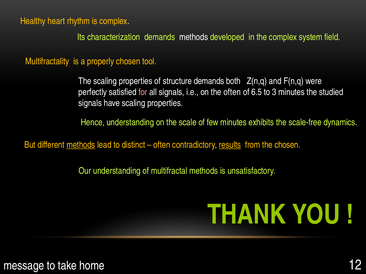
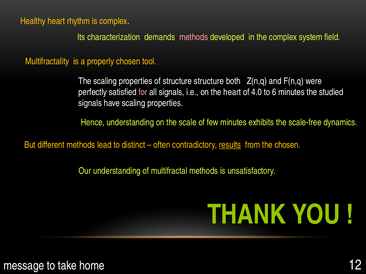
methods at (194, 37) colour: white -> pink
structure demands: demands -> structure
the often: often -> heart
6.5: 6.5 -> 4.0
3: 3 -> 6
methods at (81, 145) underline: present -> none
